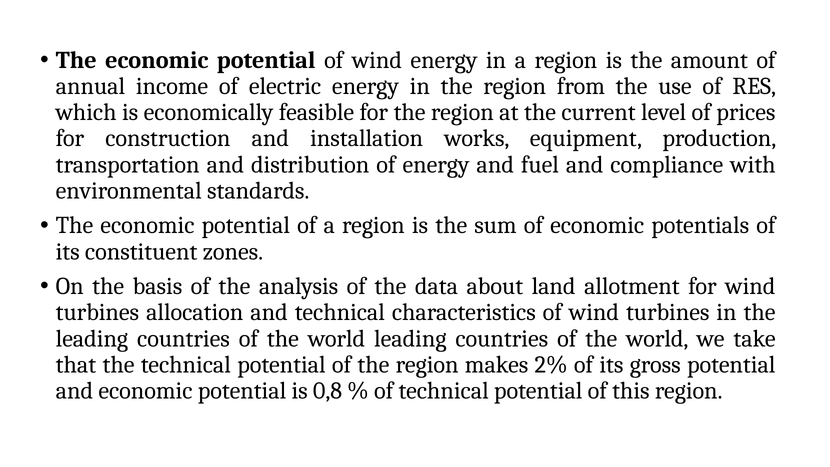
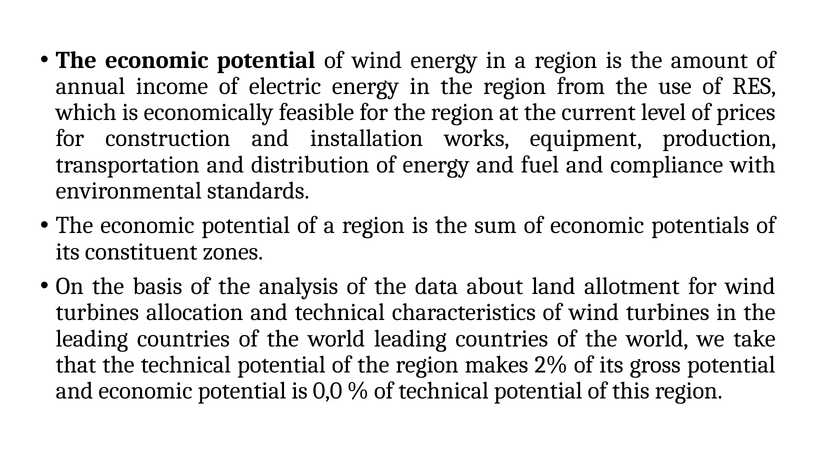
0,8: 0,8 -> 0,0
